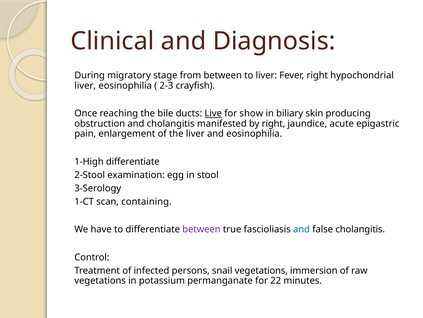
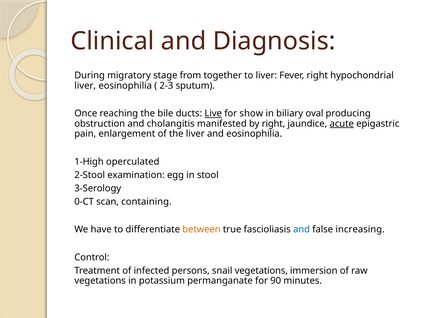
from between: between -> together
crayfish: crayfish -> sputum
skin: skin -> oval
acute underline: none -> present
1-High differentiate: differentiate -> operculated
1-CT: 1-CT -> 0-CT
between at (201, 229) colour: purple -> orange
false cholangitis: cholangitis -> increasing
22: 22 -> 90
